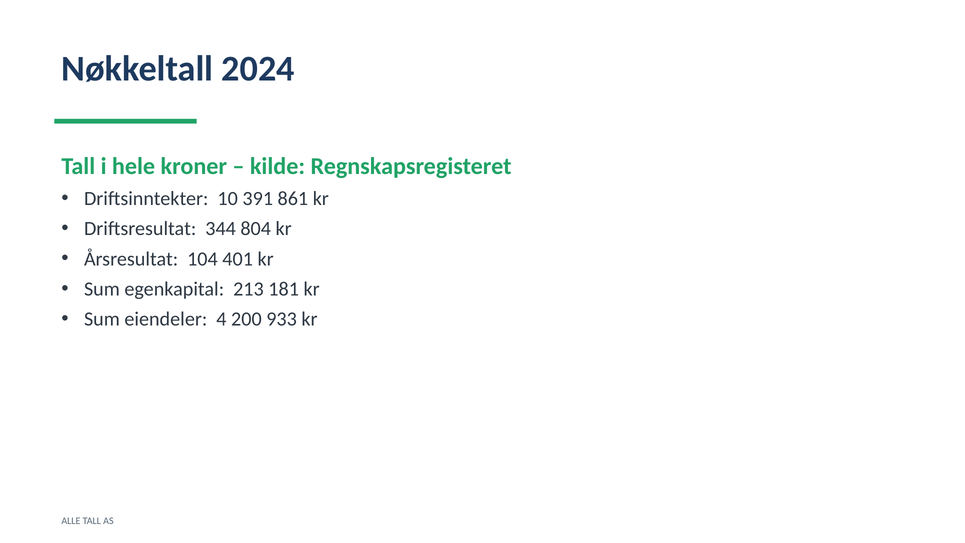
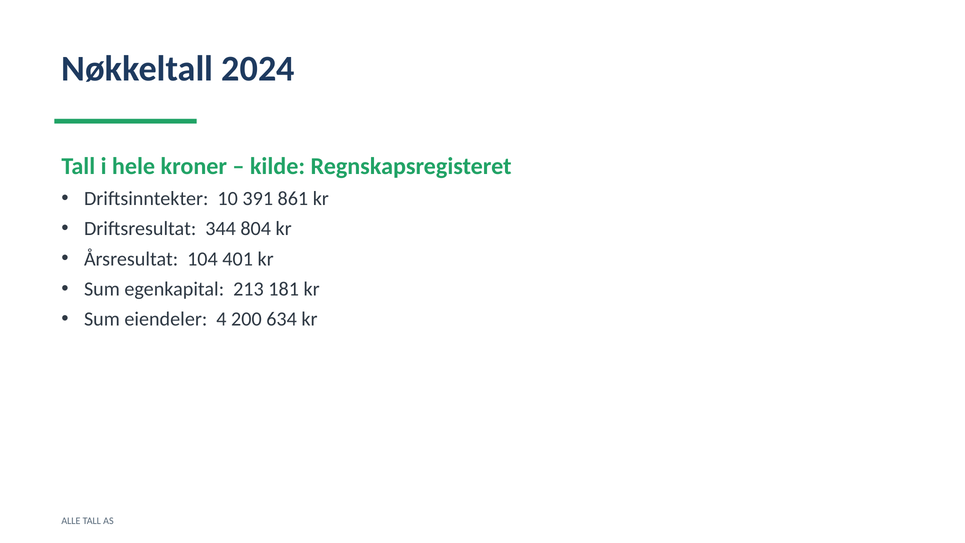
933: 933 -> 634
